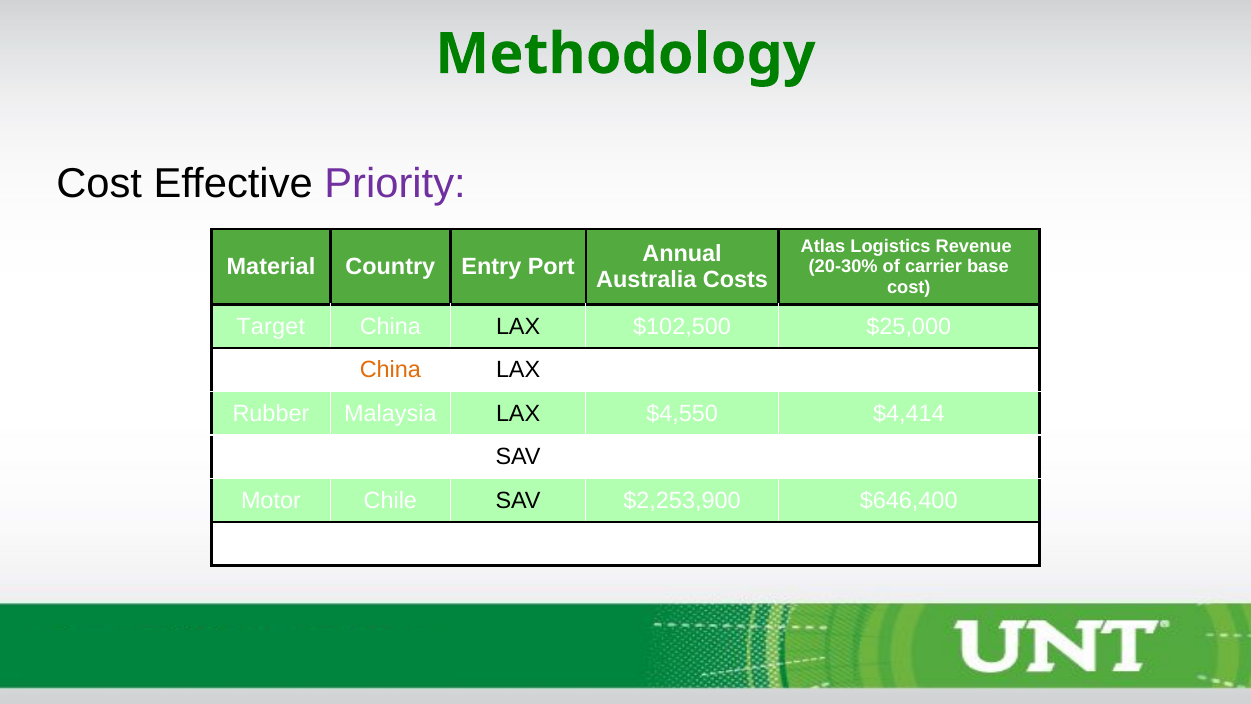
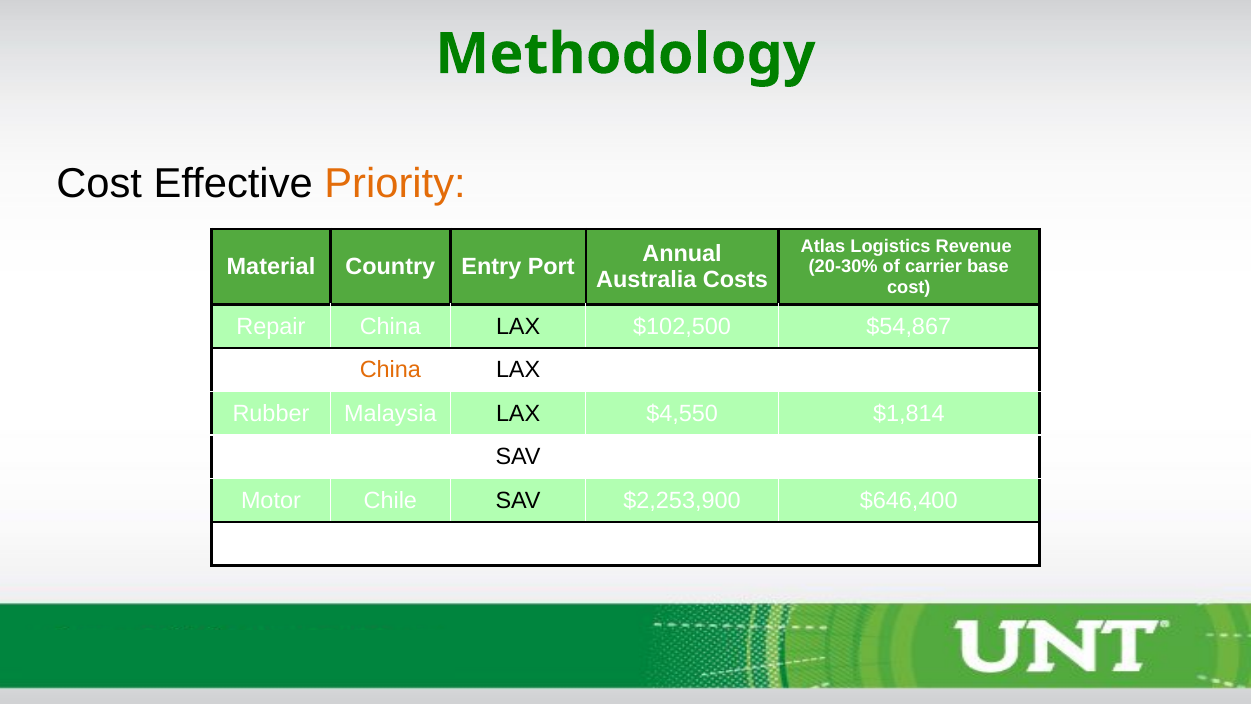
Priority colour: purple -> orange
Target: Target -> Repair
$25,000: $25,000 -> $54,867
$4,414: $4,414 -> $1,814
